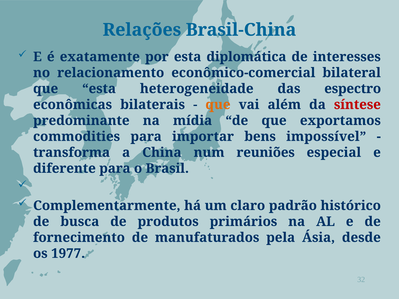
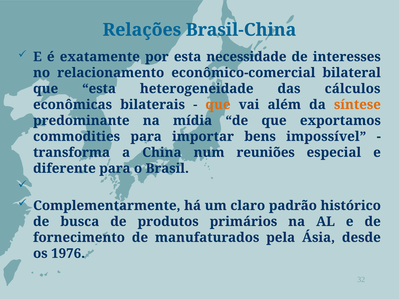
diplomática: diplomática -> necessidade
espectro: espectro -> cálculos
síntese colour: red -> orange
1977: 1977 -> 1976
